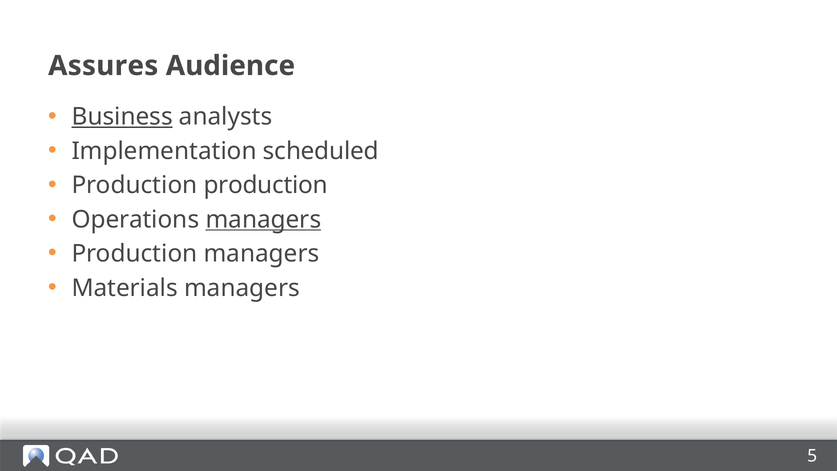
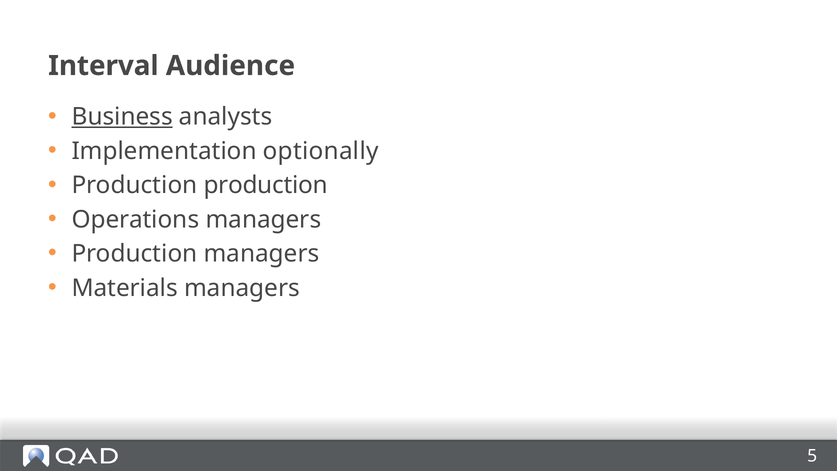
Assures: Assures -> Interval
scheduled: scheduled -> optionally
managers at (263, 219) underline: present -> none
